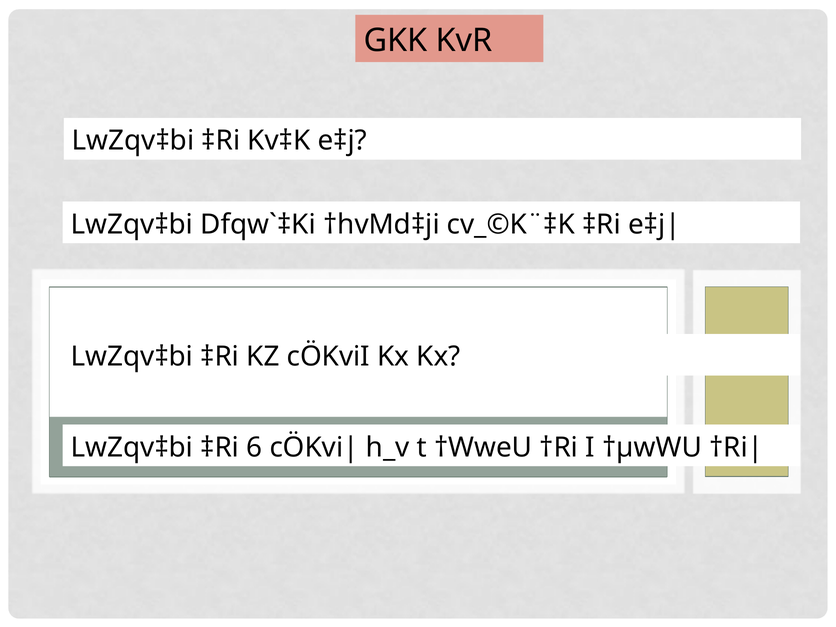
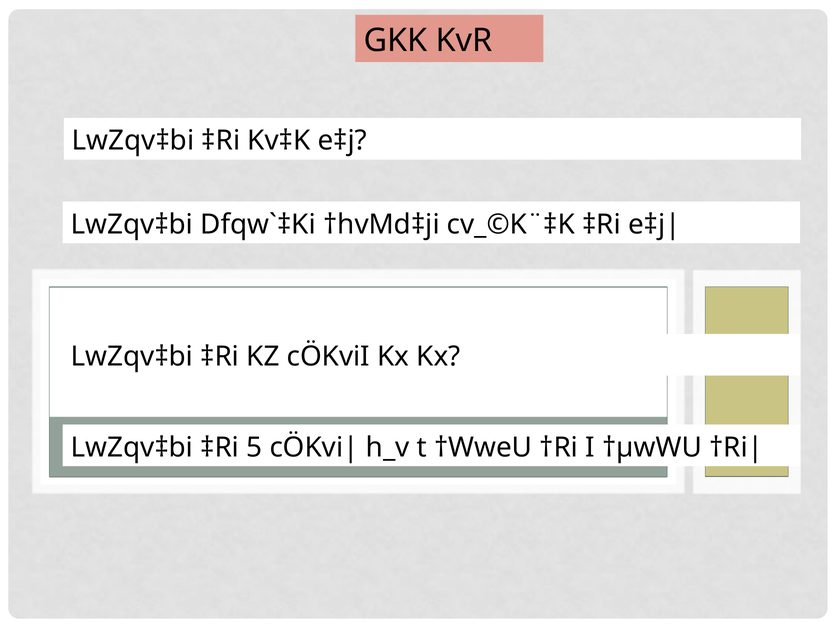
6: 6 -> 5
